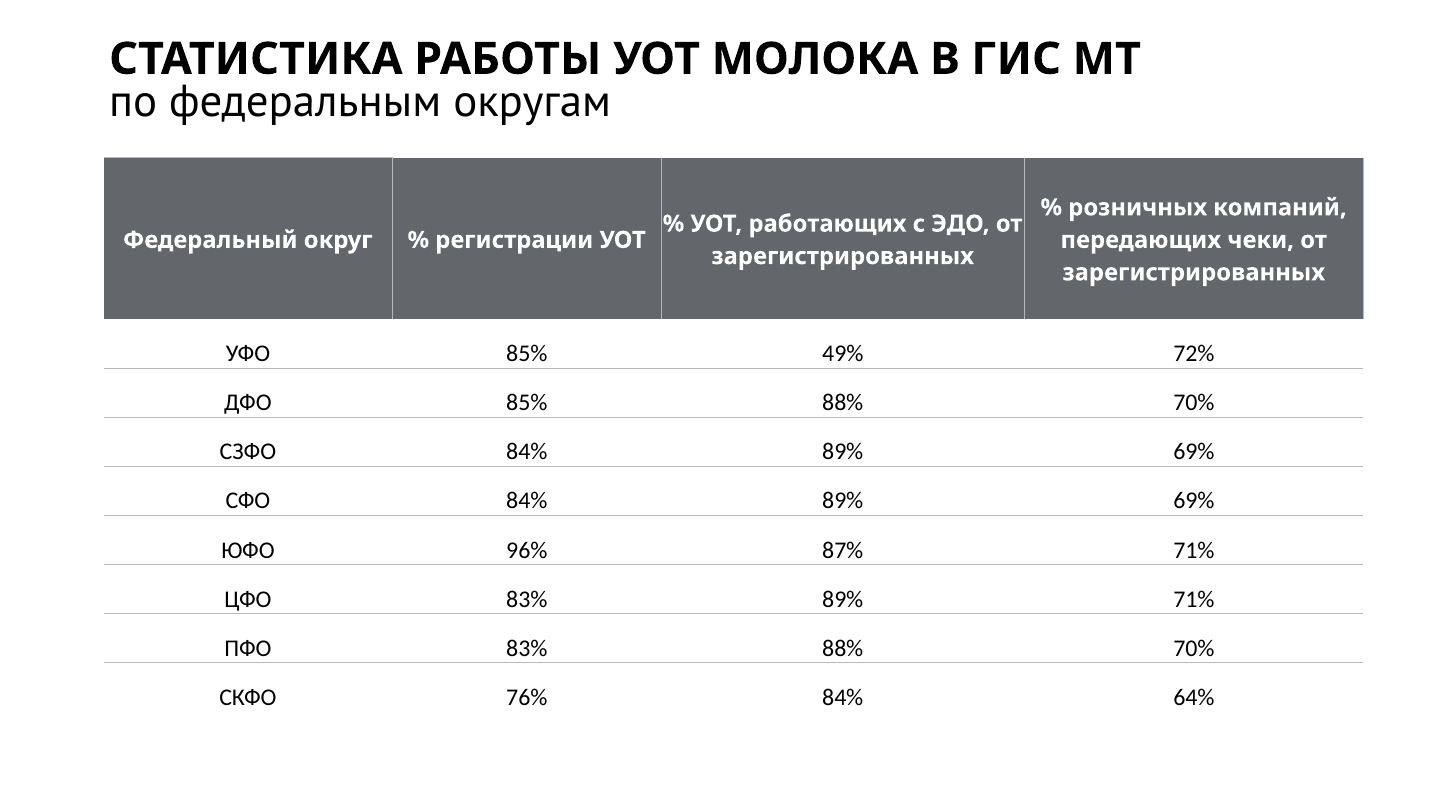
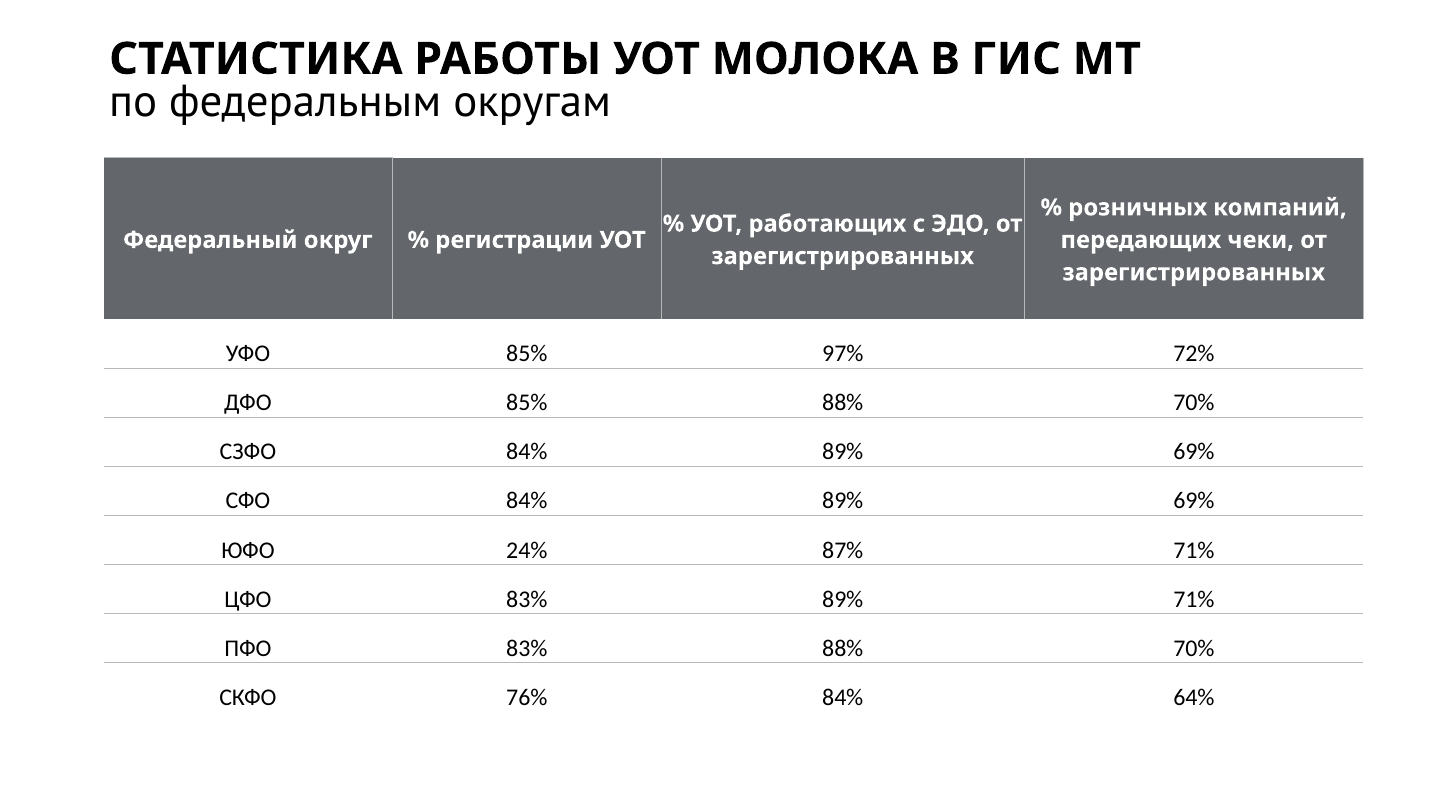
49%: 49% -> 97%
96%: 96% -> 24%
